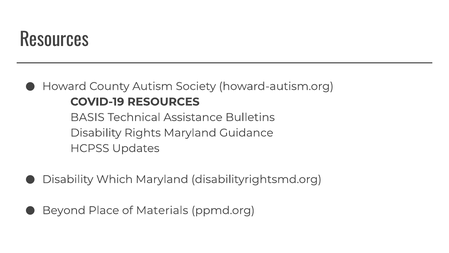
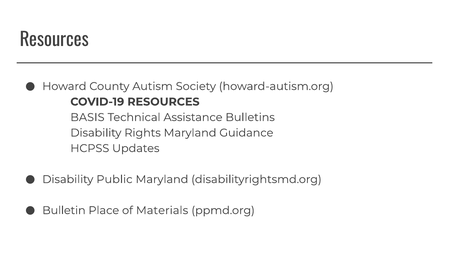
Which: Which -> Public
Beyond: Beyond -> Bulletin
